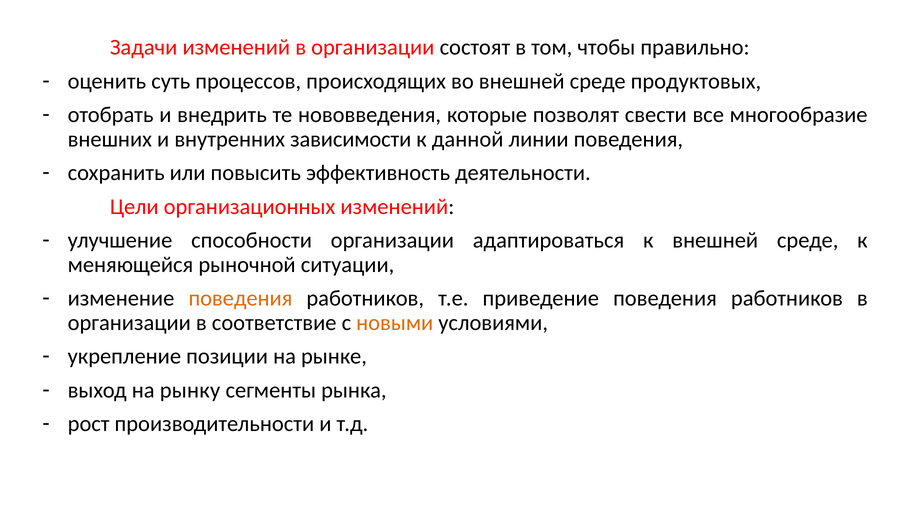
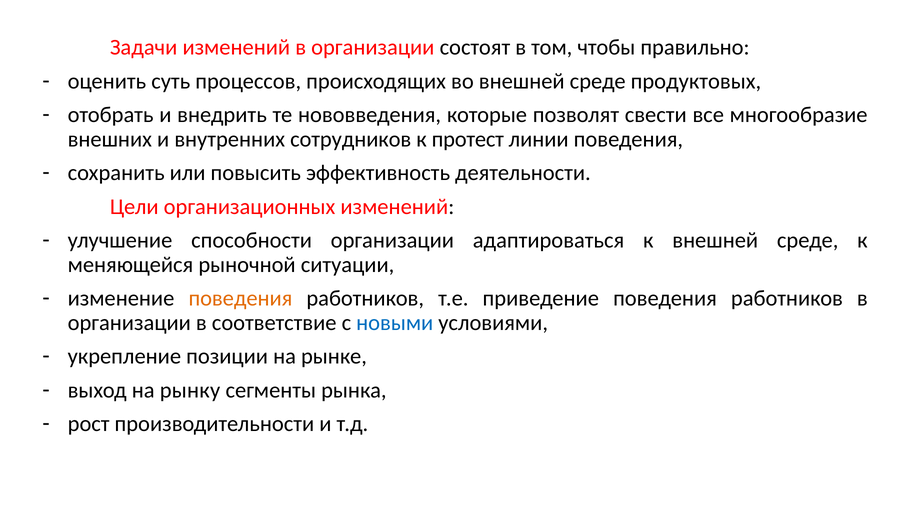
зависимости: зависимости -> сотрудников
данной: данной -> протест
новыми colour: orange -> blue
